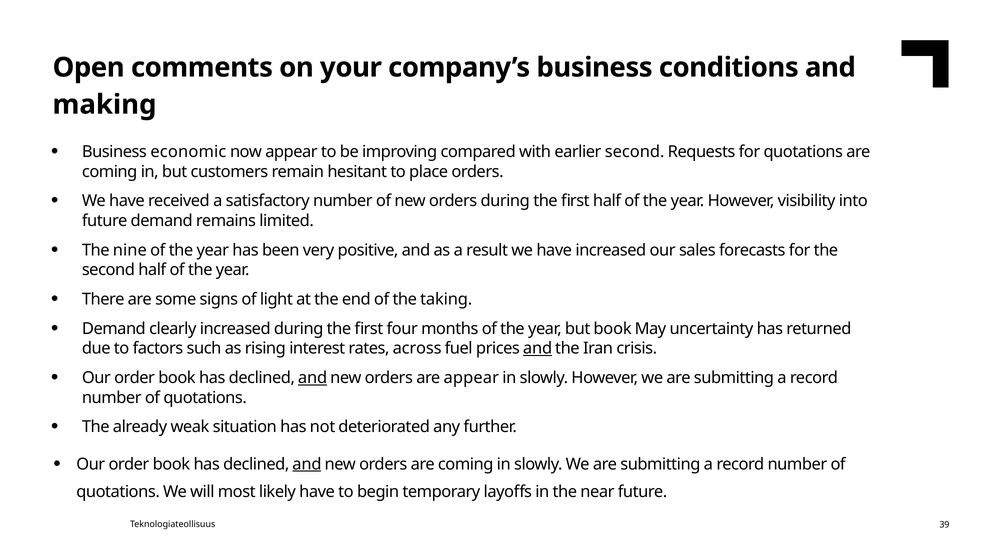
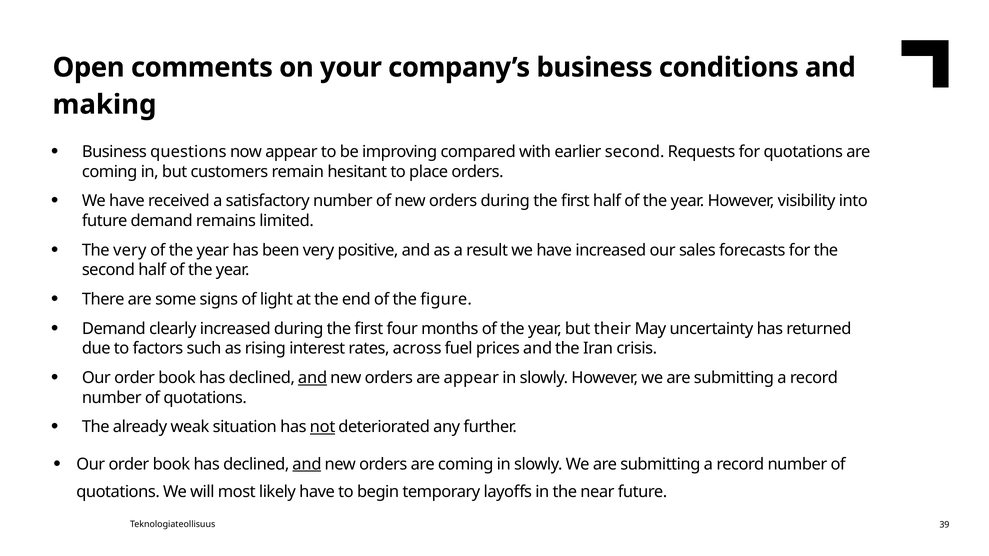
economic: economic -> questions
The nine: nine -> very
taking: taking -> figure
but book: book -> their
and at (538, 349) underline: present -> none
not underline: none -> present
